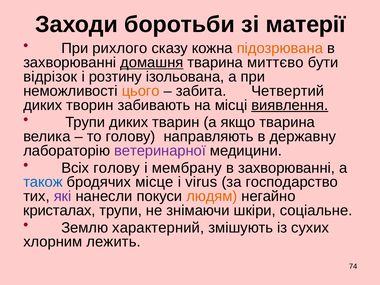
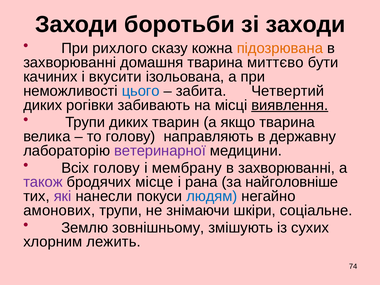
зі матерії: матерії -> заходи
домашня underline: present -> none
відрізок: відрізок -> качиних
розтину: розтину -> вкусити
цього colour: orange -> blue
творин: творин -> рогівки
також colour: blue -> purple
virus: virus -> рана
господарство: господарство -> найголовніше
людям colour: orange -> blue
кристалах: кристалах -> амонових
характерний: характерний -> зовнішньому
